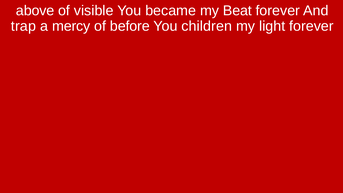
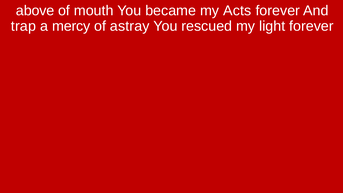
visible: visible -> mouth
Beat: Beat -> Acts
before: before -> astray
children: children -> rescued
